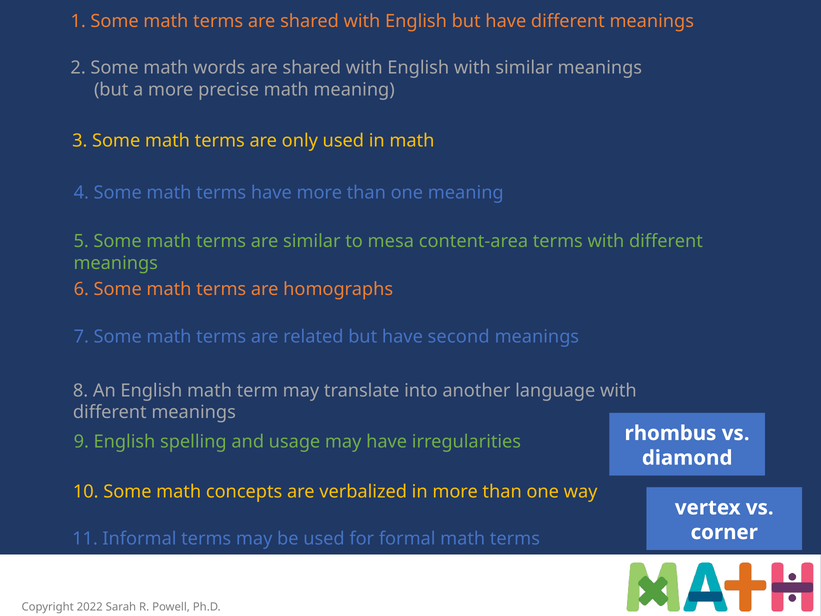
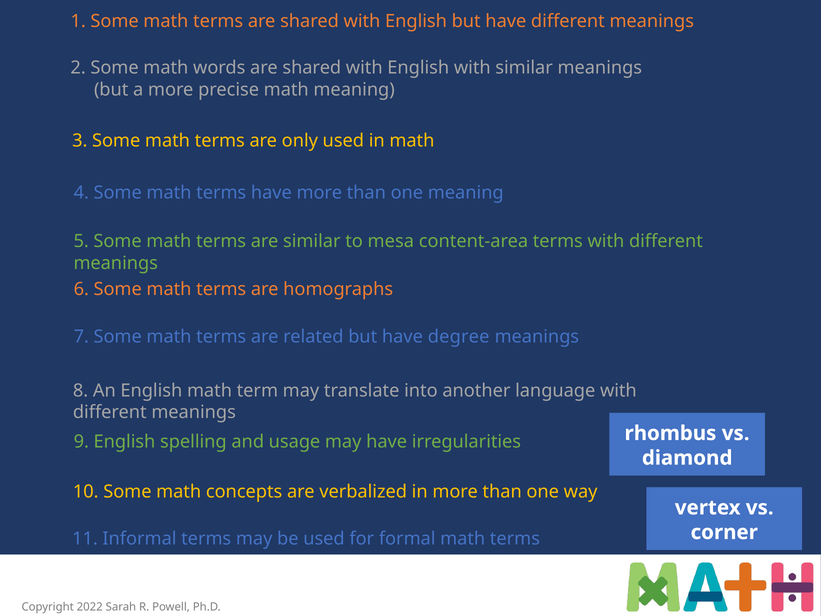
second: second -> degree
